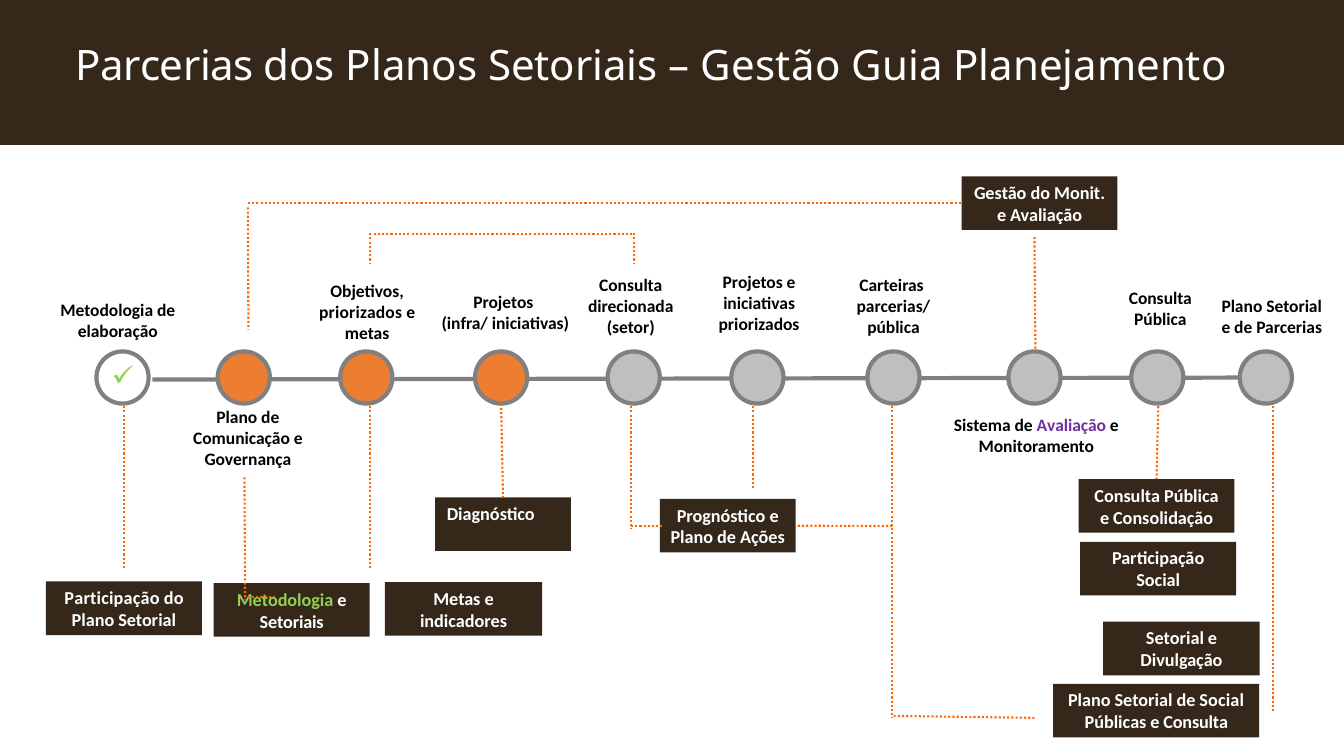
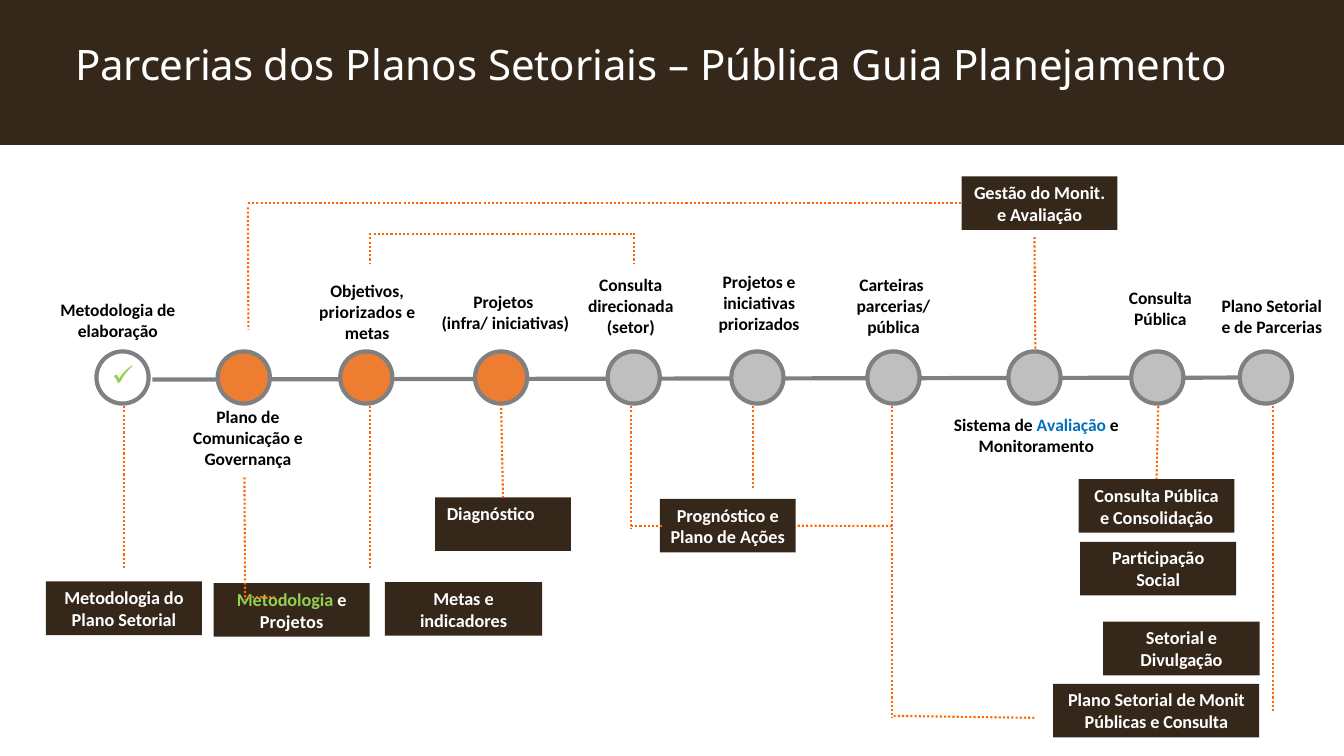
Gestão at (771, 67): Gestão -> Pública
Avaliação at (1071, 426) colour: purple -> blue
Participação at (112, 599): Participação -> Metodologia
Setoriais at (292, 622): Setoriais -> Projetos
de Social: Social -> Monit
